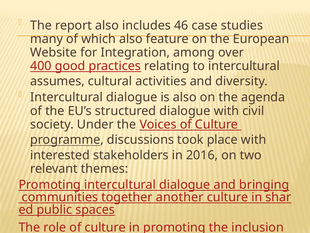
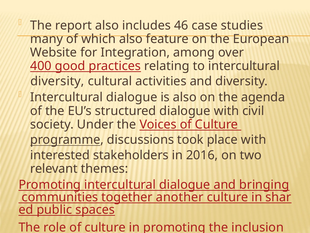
assumes at (57, 81): assumes -> diversity
